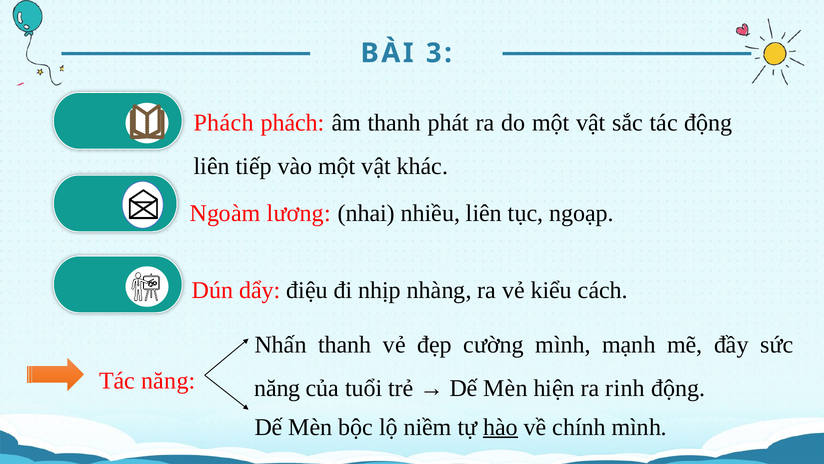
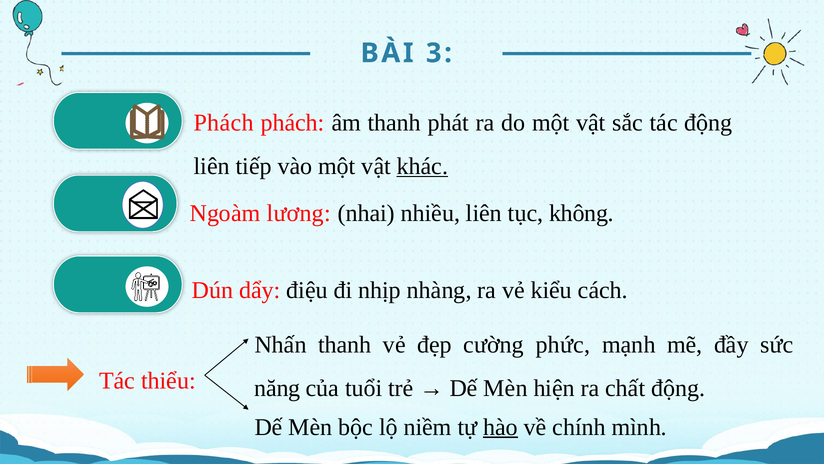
khác underline: none -> present
ngoạp: ngoạp -> không
cường mình: mình -> phức
Tác năng: năng -> thiểu
rinh: rinh -> chất
